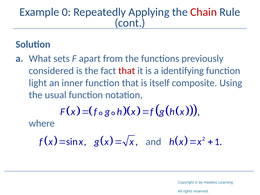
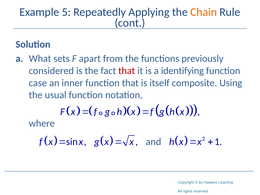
0: 0 -> 5
Chain colour: red -> orange
light: light -> case
